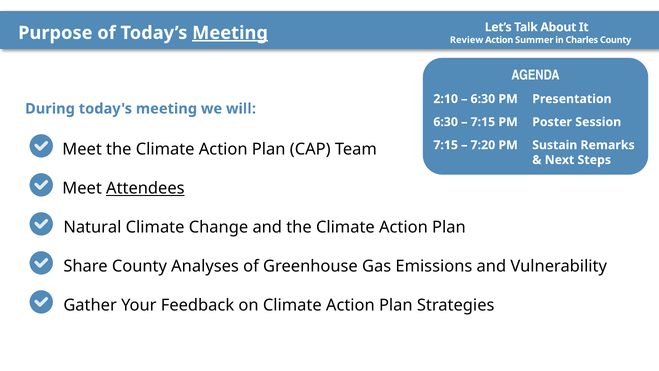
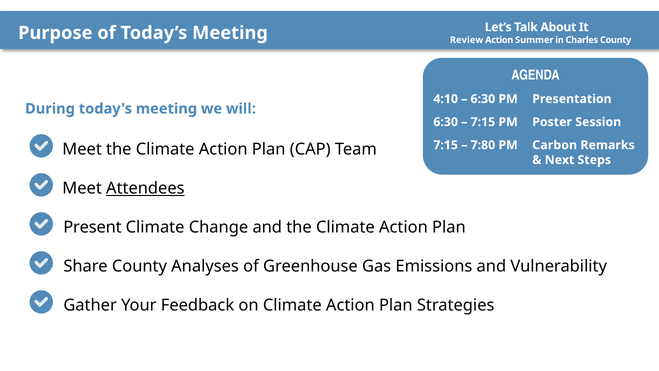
Meeting at (230, 33) underline: present -> none
2:10: 2:10 -> 4:10
7:20: 7:20 -> 7:80
Sustain: Sustain -> Carbon
Natural: Natural -> Present
